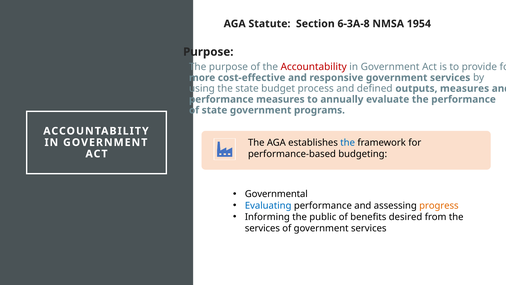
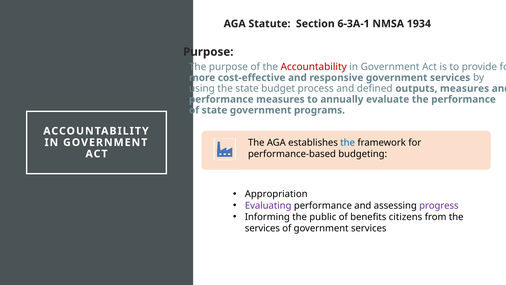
6-3A-8: 6-3A-8 -> 6-3A-1
1954: 1954 -> 1934
Governmental: Governmental -> Appropriation
Evaluating colour: blue -> purple
progress colour: orange -> purple
desired: desired -> citizens
